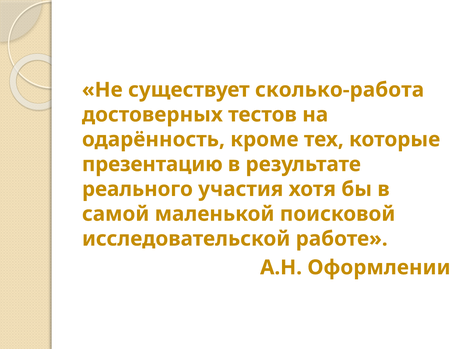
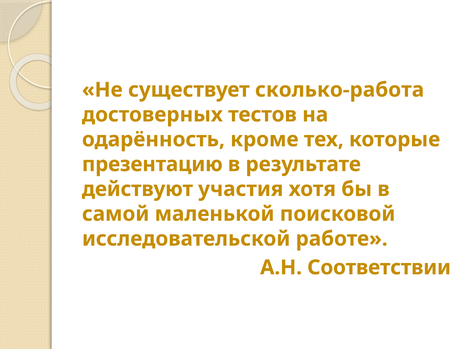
реального: реального -> действуют
Оформлении: Оформлении -> Соответствии
